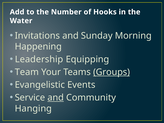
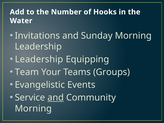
Happening at (38, 47): Happening -> Leadership
Groups underline: present -> none
Hanging at (33, 108): Hanging -> Morning
